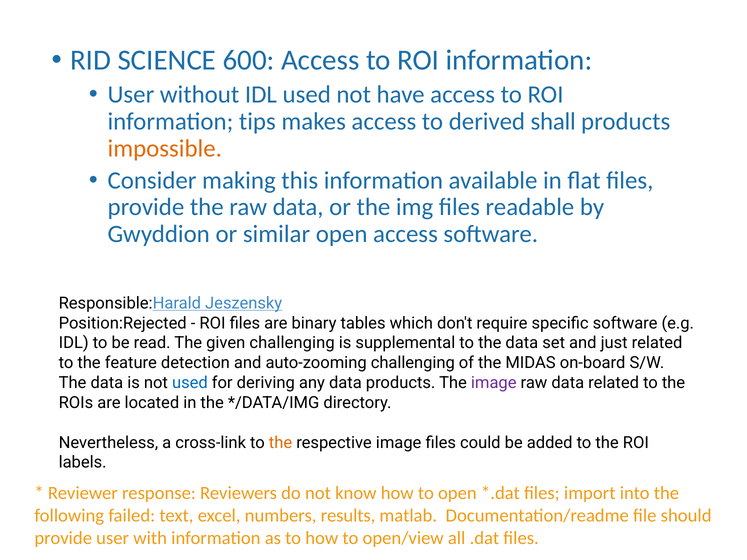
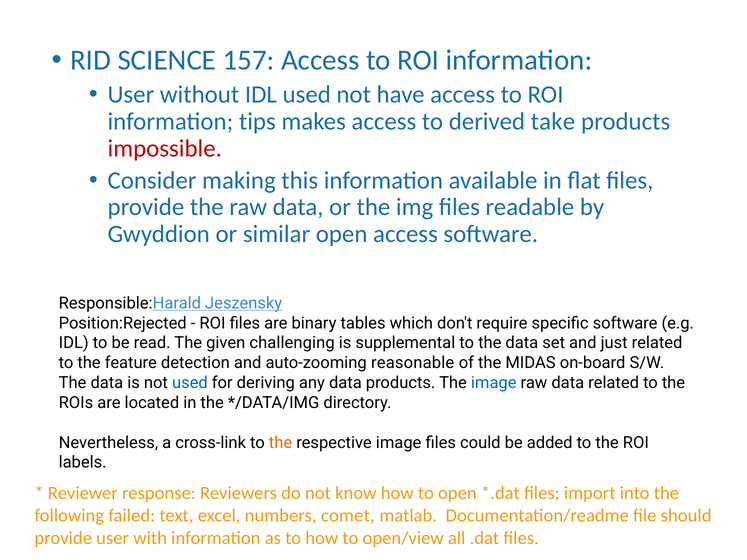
600: 600 -> 157
shall: shall -> take
impossible colour: orange -> red
auto-zooming challenging: challenging -> reasonable
image at (494, 383) colour: purple -> blue
results: results -> comet
